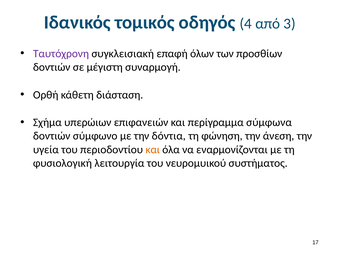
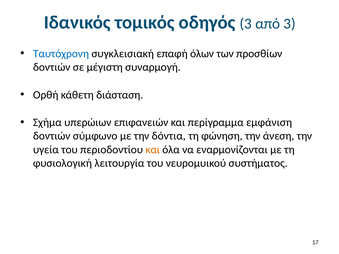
οδηγός 4: 4 -> 3
Ταυτόχρονη colour: purple -> blue
σύμφωνα: σύμφωνα -> εμφάνιση
